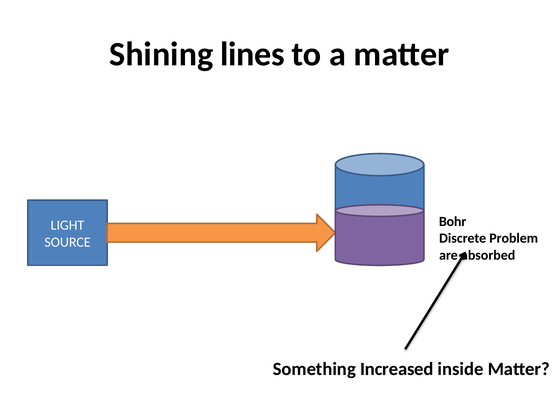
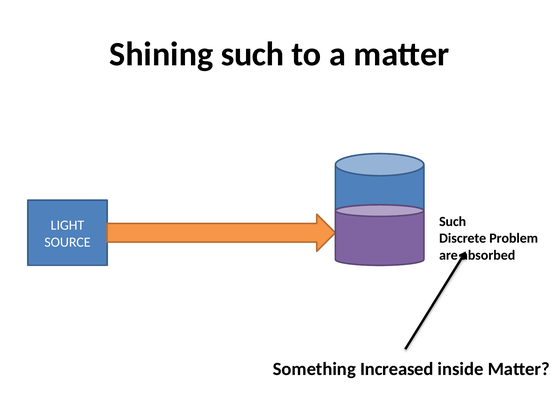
Shining lines: lines -> such
Bohr at (453, 222): Bohr -> Such
